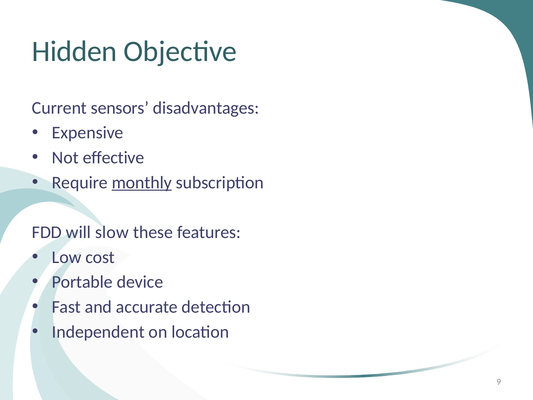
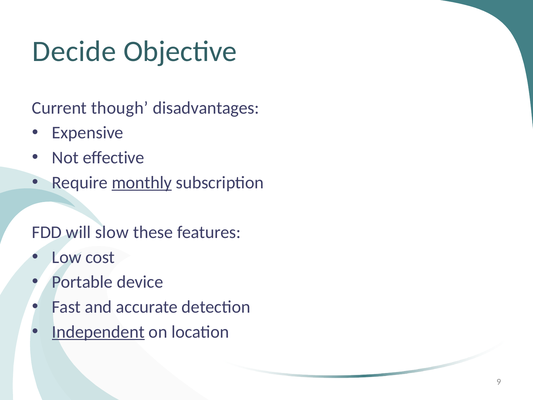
Hidden: Hidden -> Decide
sensors: sensors -> though
Independent underline: none -> present
